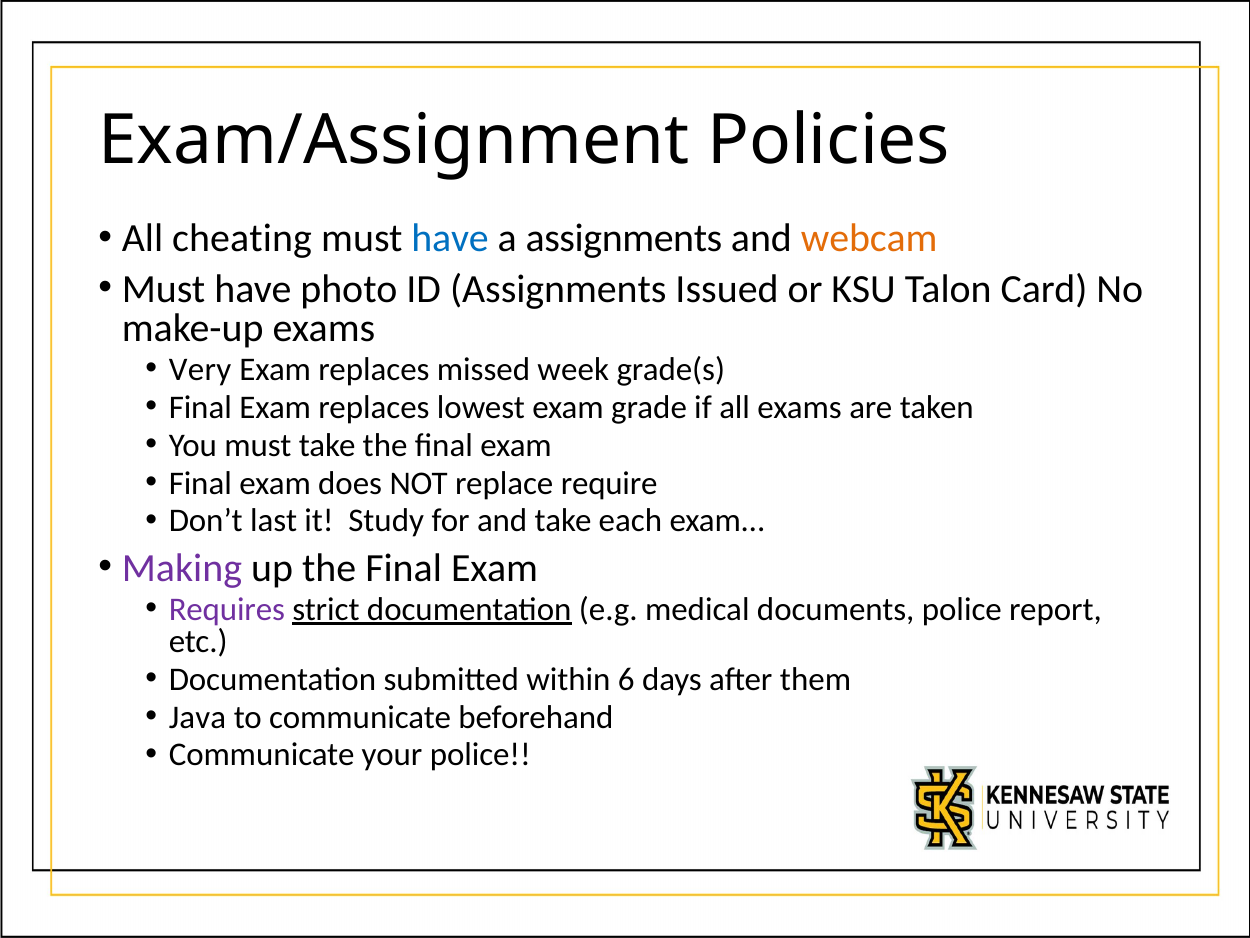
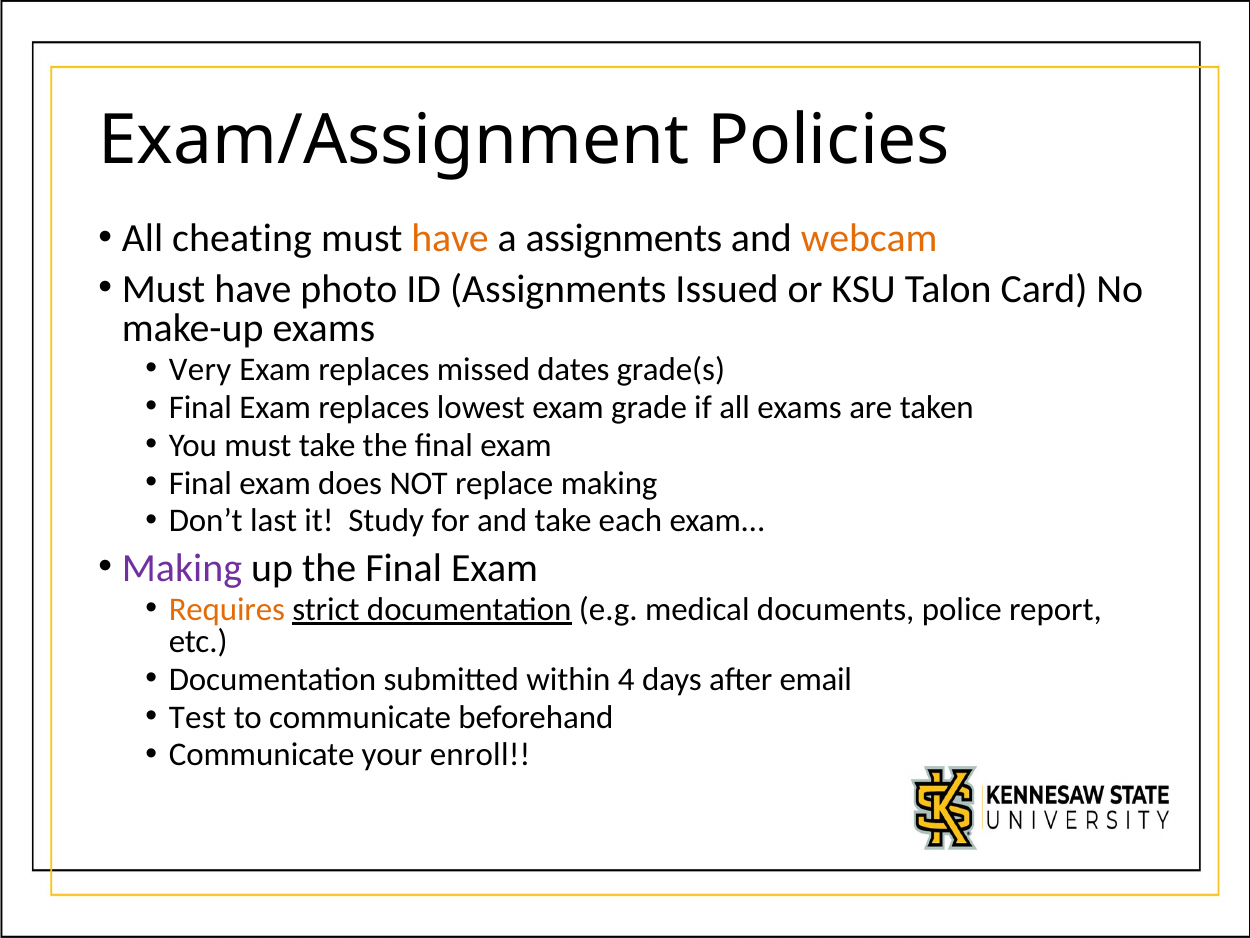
have at (450, 239) colour: blue -> orange
week: week -> dates
replace require: require -> making
Requires colour: purple -> orange
6: 6 -> 4
them: them -> email
Java: Java -> Test
your police: police -> enroll
